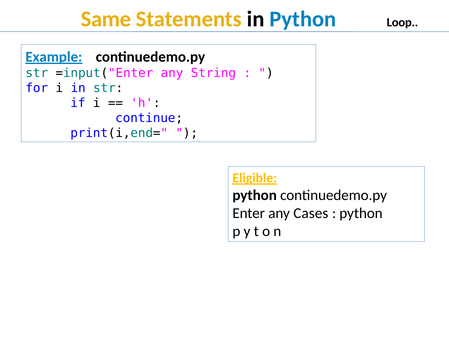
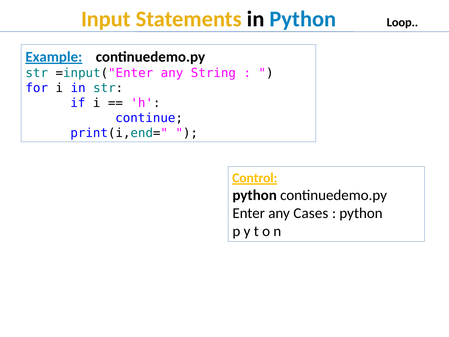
Same: Same -> Input
Eligible: Eligible -> Control
